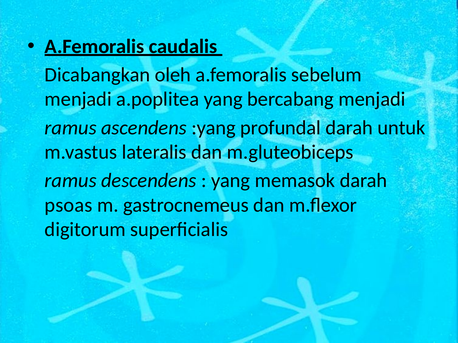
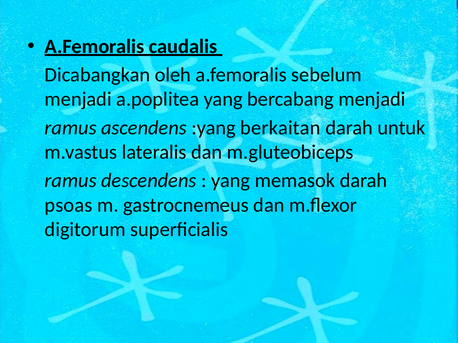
profundal: profundal -> berkaitan
